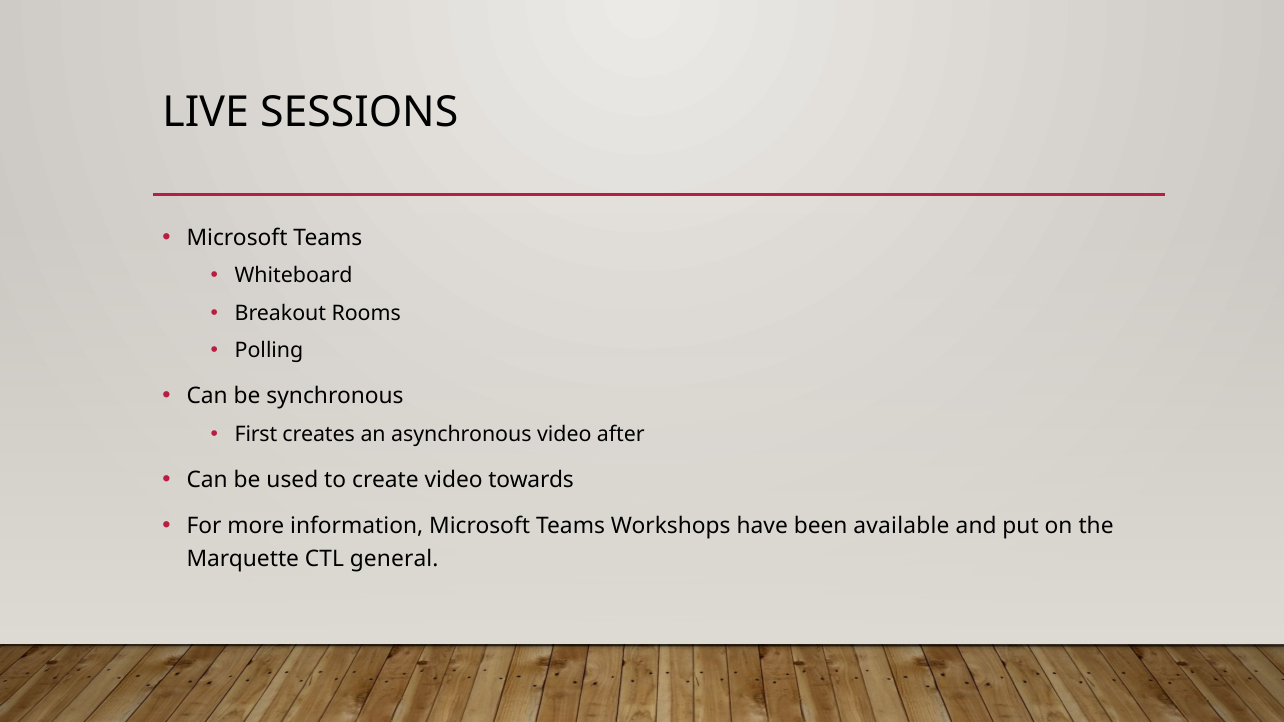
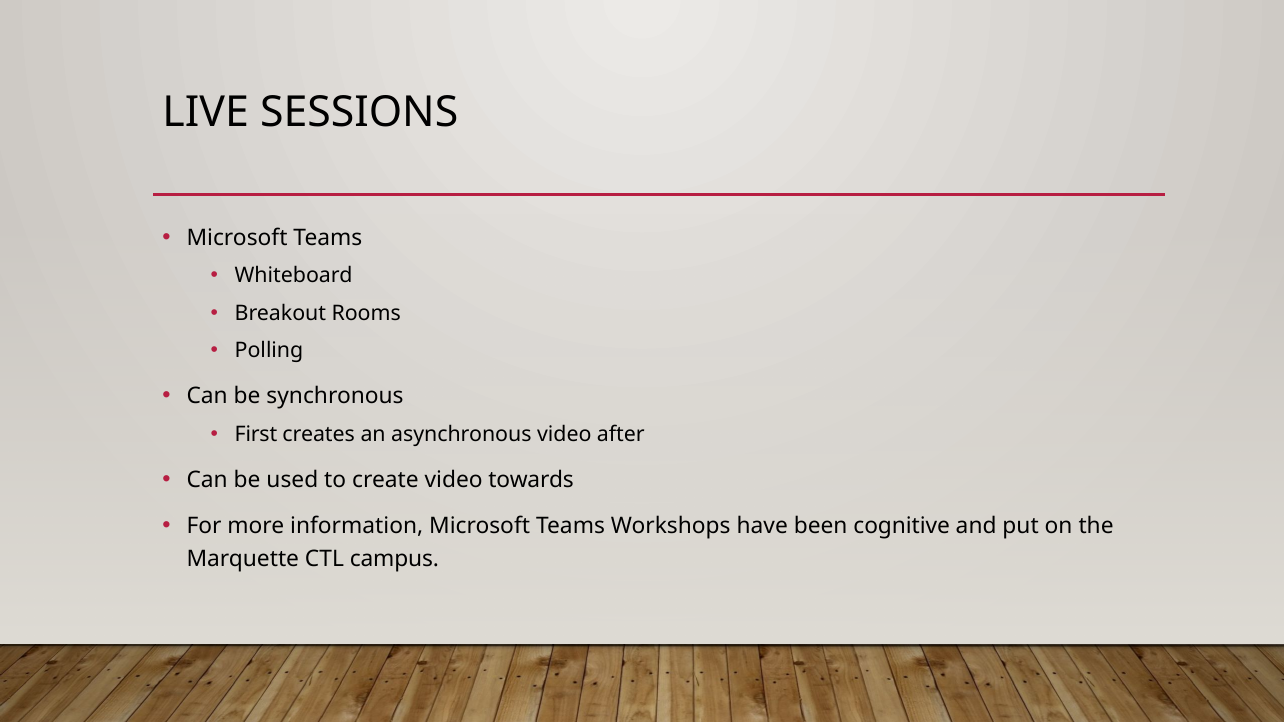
available: available -> cognitive
general: general -> campus
